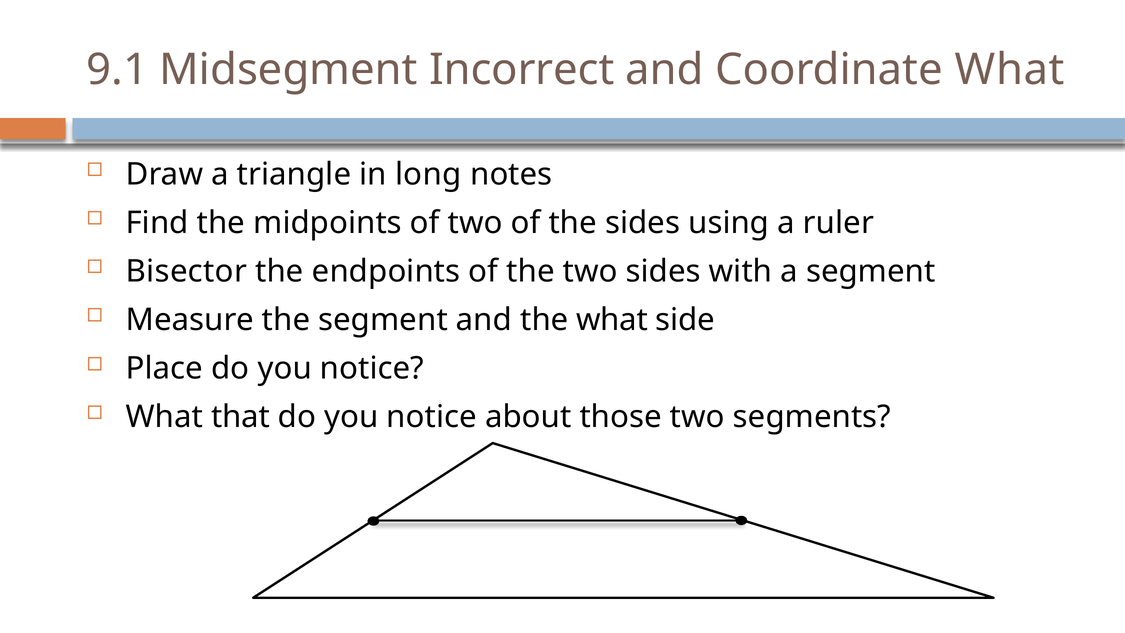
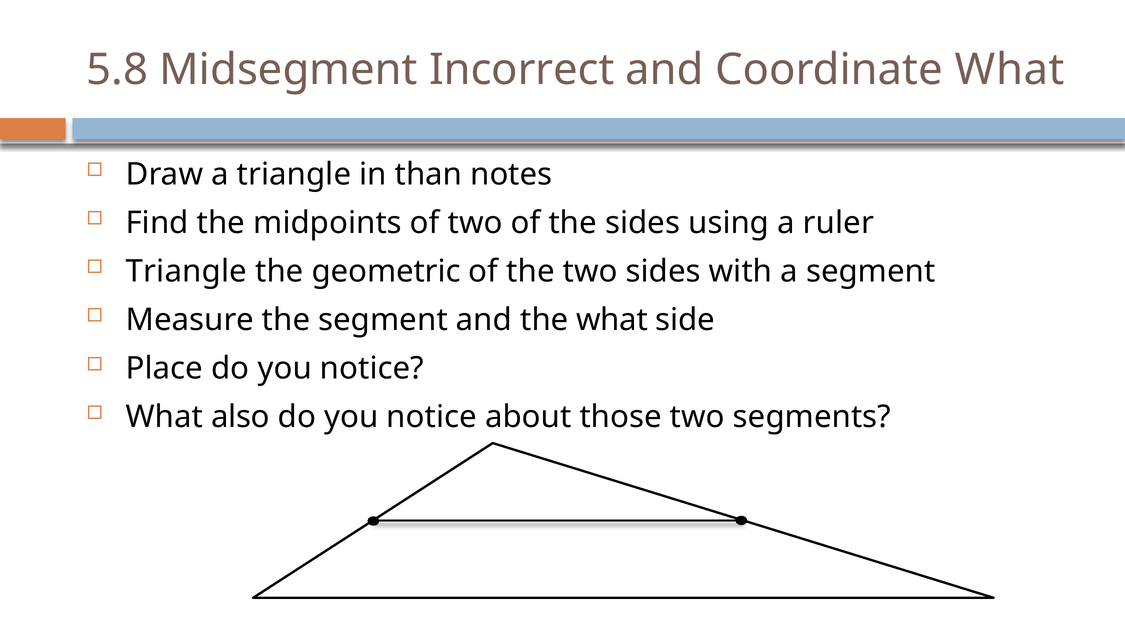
9.1: 9.1 -> 5.8
long: long -> than
Bisector at (186, 271): Bisector -> Triangle
endpoints: endpoints -> geometric
that: that -> also
